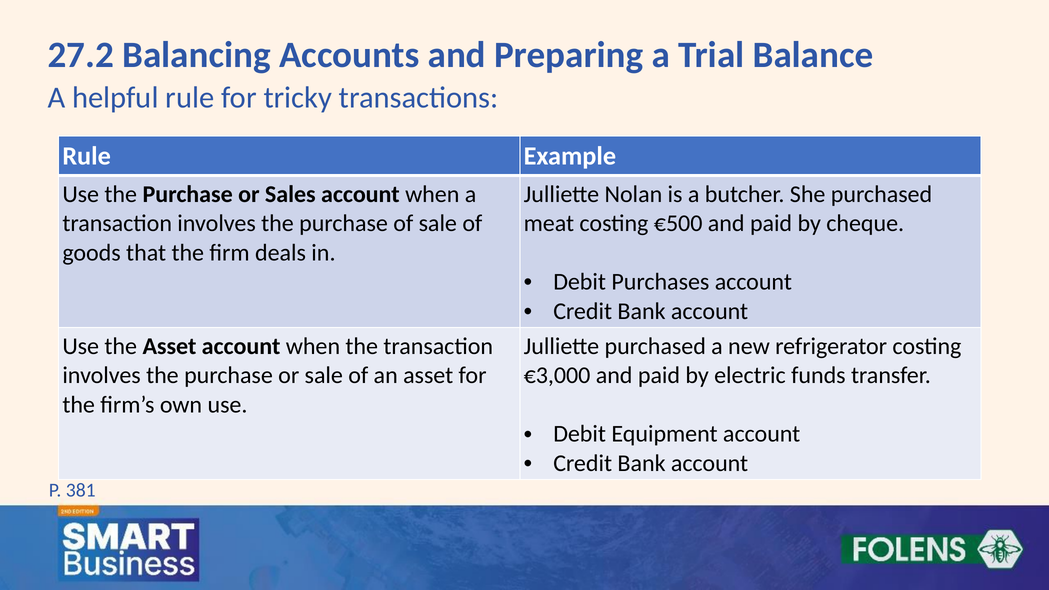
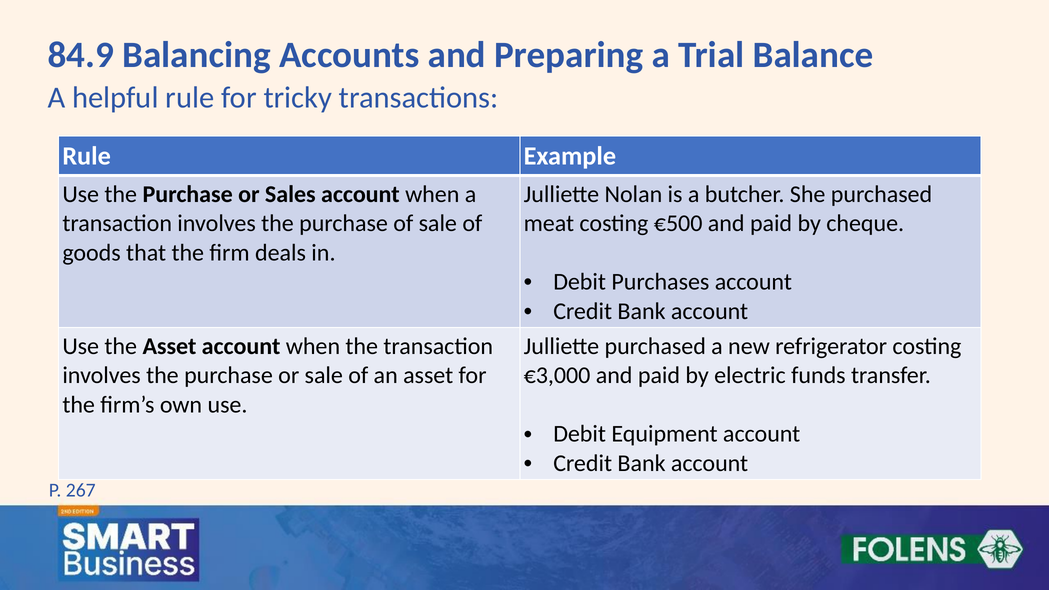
27.2: 27.2 -> 84.9
381: 381 -> 267
